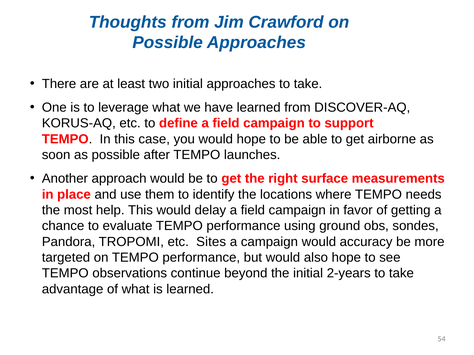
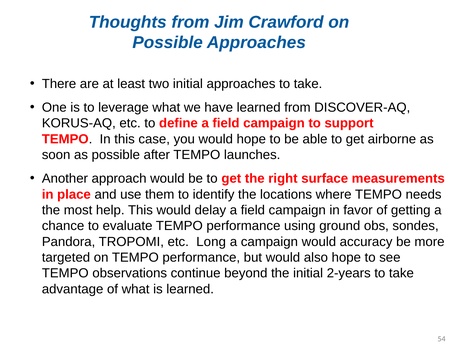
Sites: Sites -> Long
